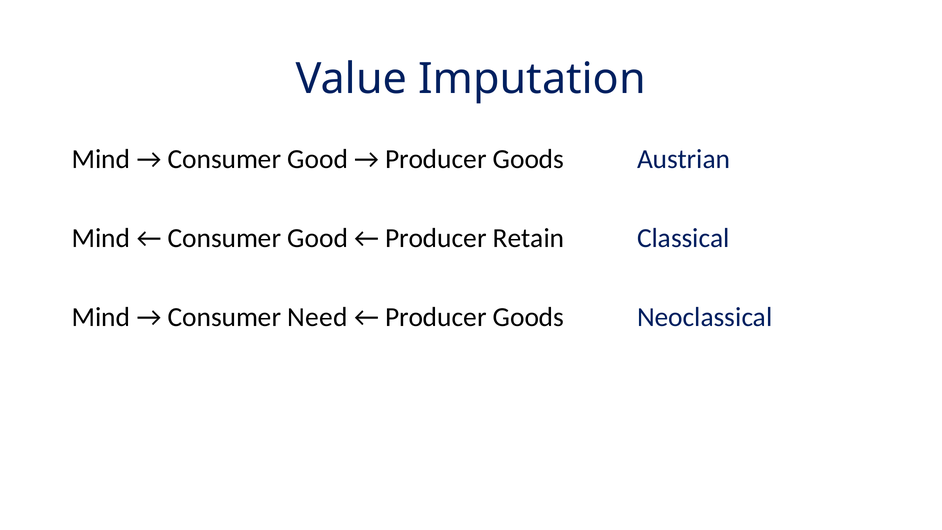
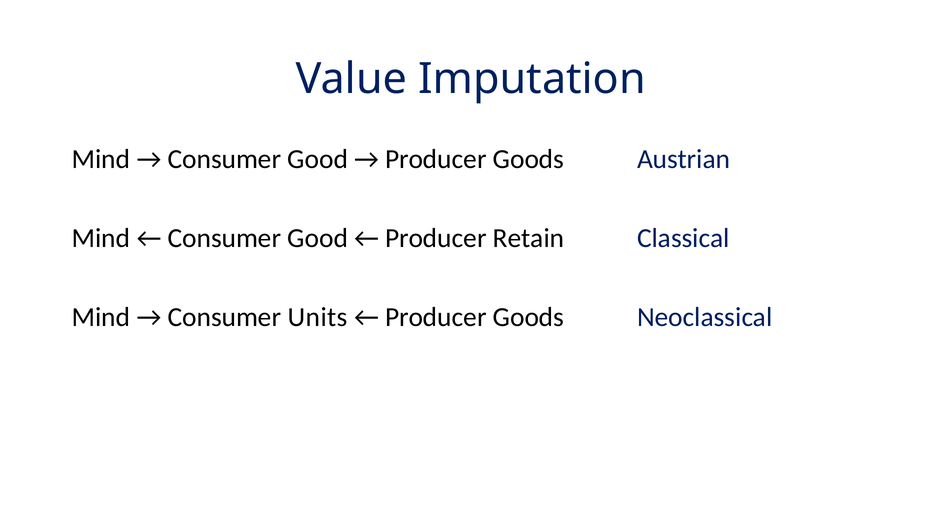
Need: Need -> Units
